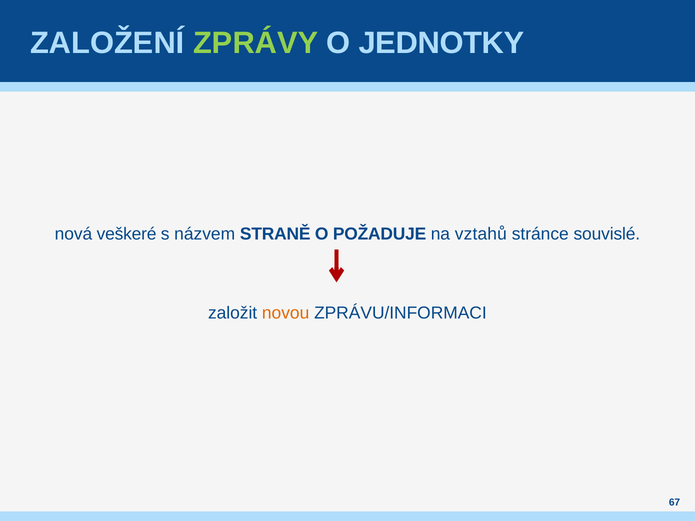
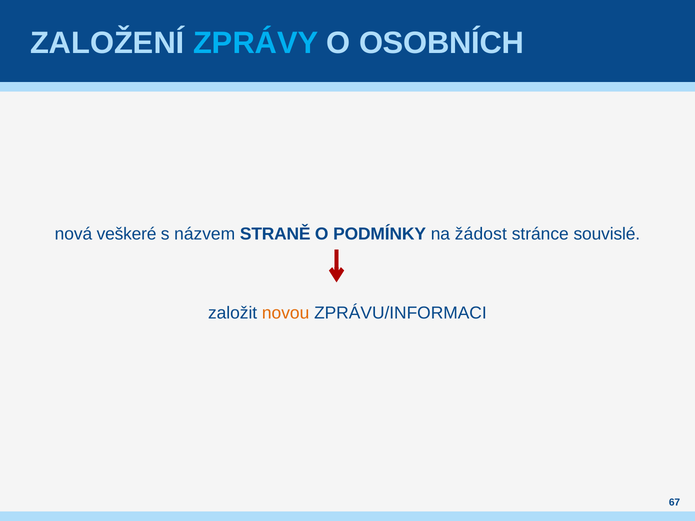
ZPRÁVY colour: light green -> light blue
JEDNOTKY: JEDNOTKY -> OSOBNÍCH
POŽADUJE: POŽADUJE -> PODMÍNKY
vztahů: vztahů -> žádost
